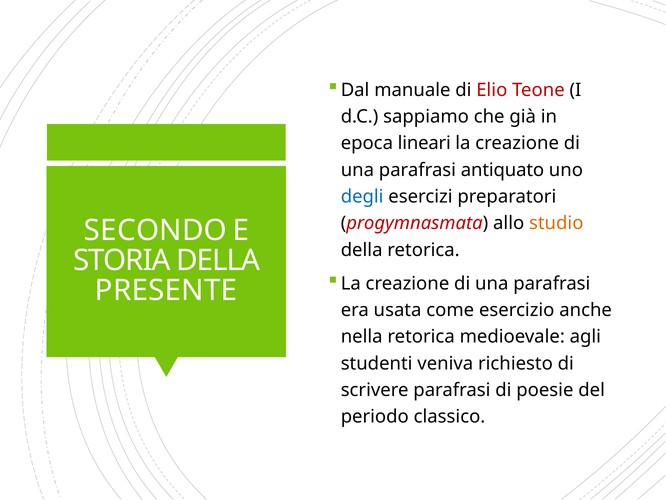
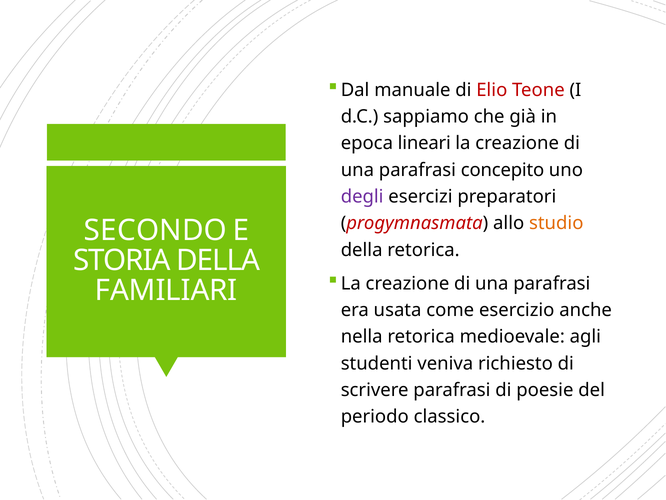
antiquato: antiquato -> concepito
degli colour: blue -> purple
PRESENTE: PRESENTE -> FAMILIARI
